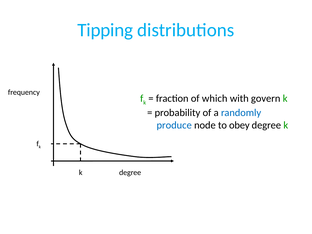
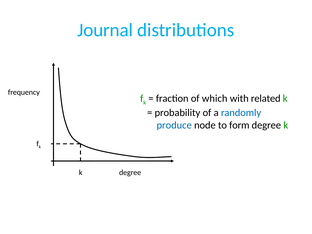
Tipping: Tipping -> Journal
govern: govern -> related
obey: obey -> form
